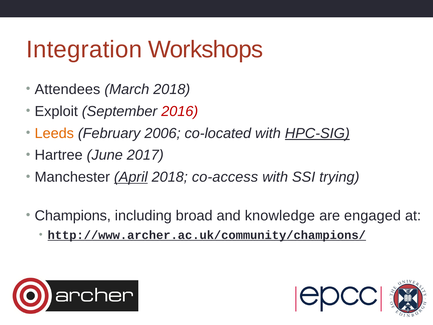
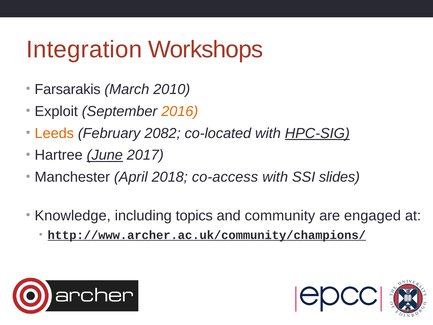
Attendees: Attendees -> Farsarakis
March 2018: 2018 -> 2010
2016 colour: red -> orange
2006: 2006 -> 2082
June underline: none -> present
April underline: present -> none
trying: trying -> slides
Champions: Champions -> Knowledge
broad: broad -> topics
knowledge: knowledge -> community
